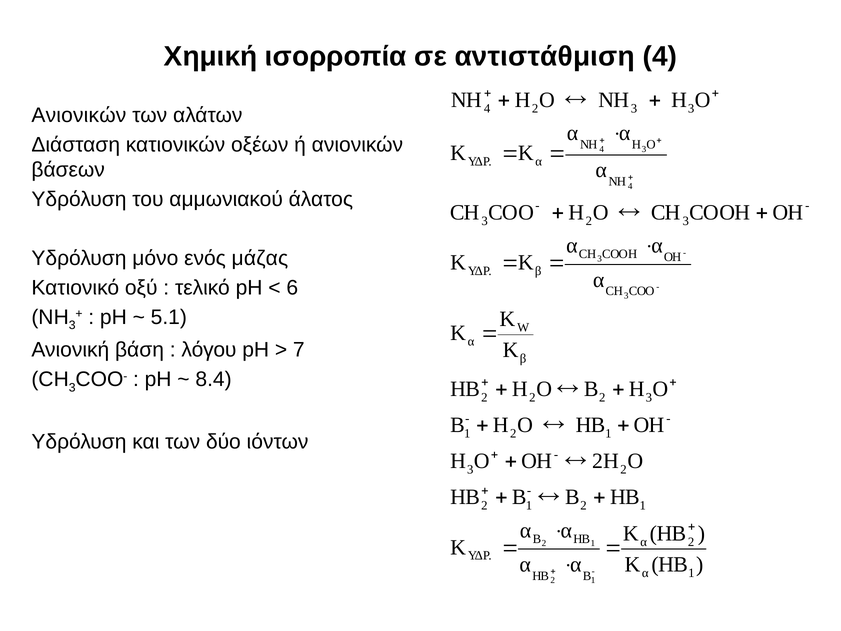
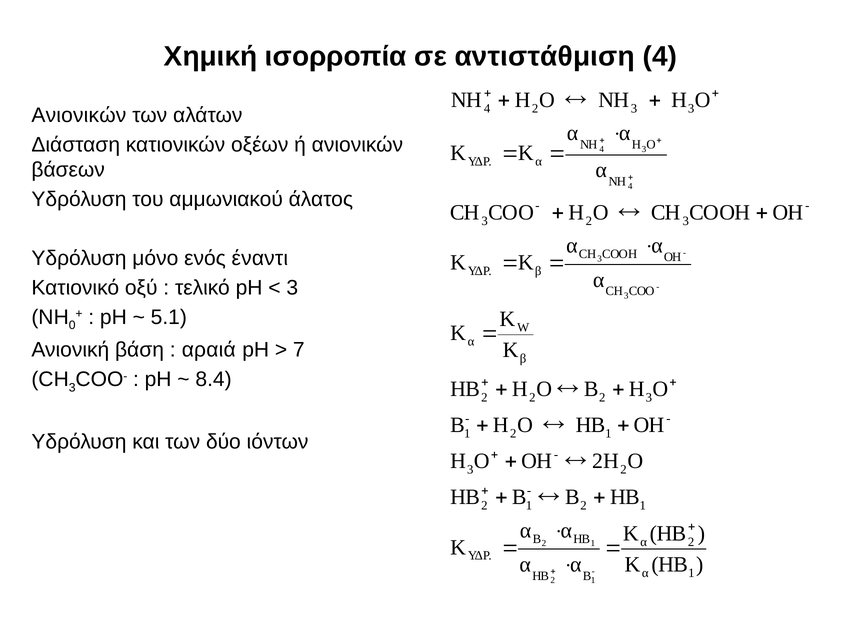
μάζας: μάζας -> έναντι
6 at (292, 288): 6 -> 3
3 at (72, 325): 3 -> 0
λόγου: λόγου -> αραιά
